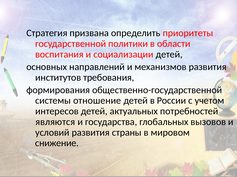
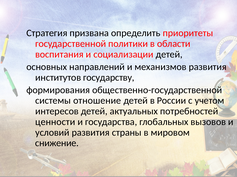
требования: требования -> государству
являются: являются -> ценности
